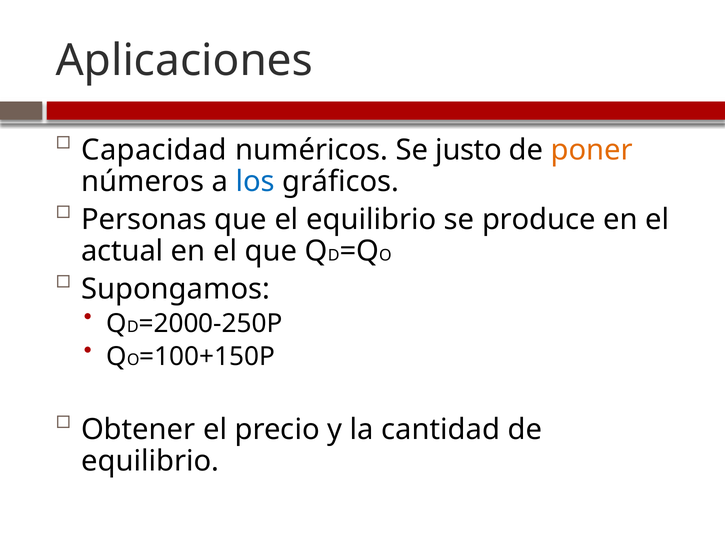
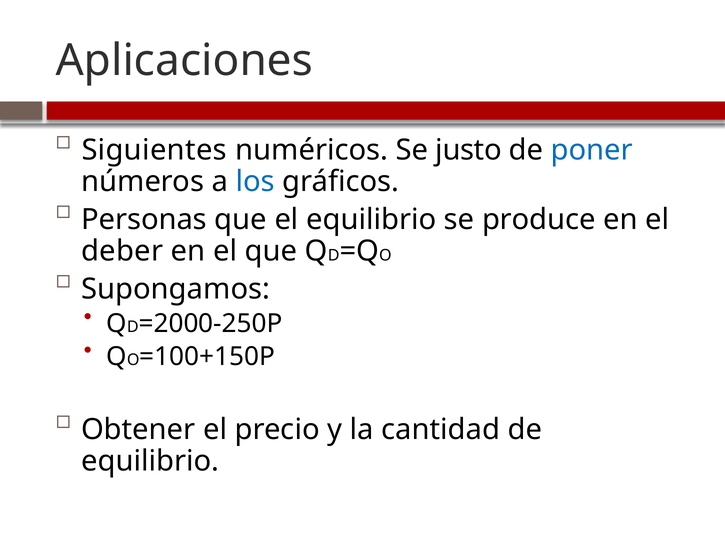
Capacidad: Capacidad -> Siguientes
poner colour: orange -> blue
actual: actual -> deber
